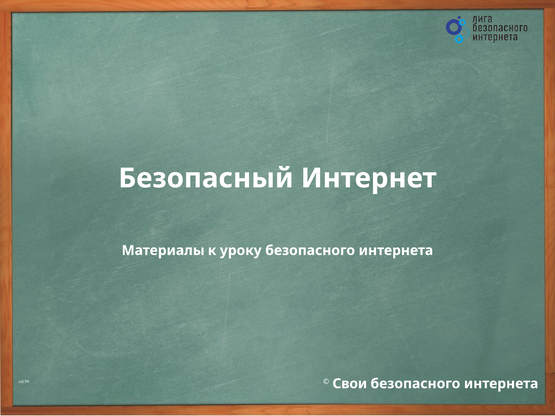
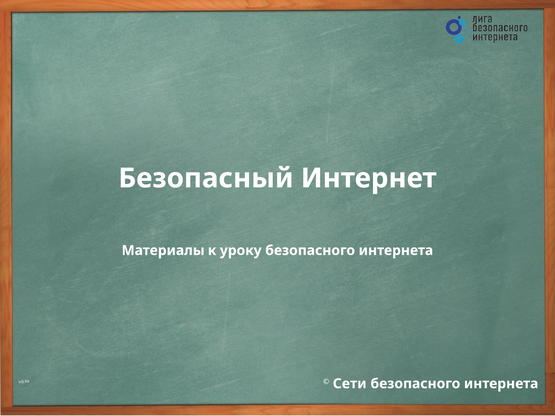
Свои: Свои -> Сети
